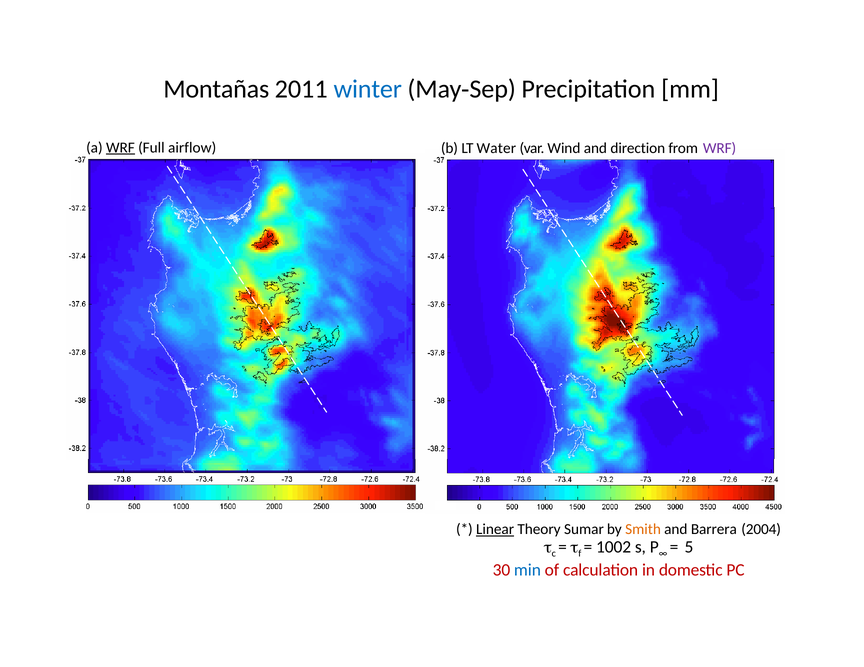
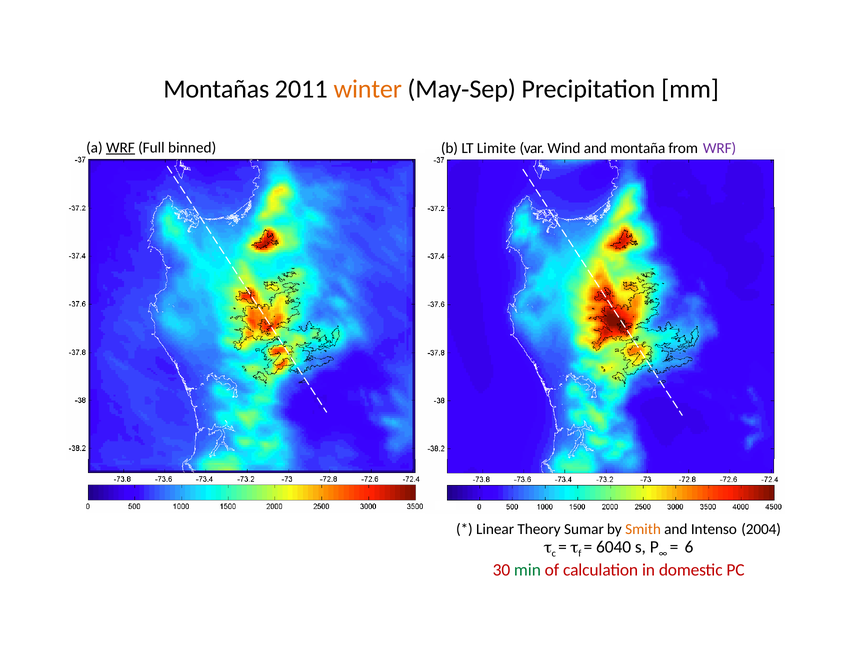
winter colour: blue -> orange
airflow: airflow -> binned
Water: Water -> Limite
direction: direction -> montaña
Linear underline: present -> none
Barrera: Barrera -> Intenso
1002: 1002 -> 6040
5: 5 -> 6
min colour: blue -> green
